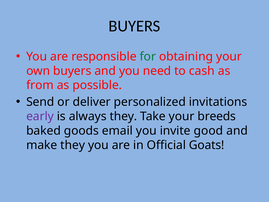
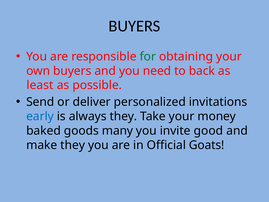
cash: cash -> back
from: from -> least
early colour: purple -> blue
breeds: breeds -> money
email: email -> many
